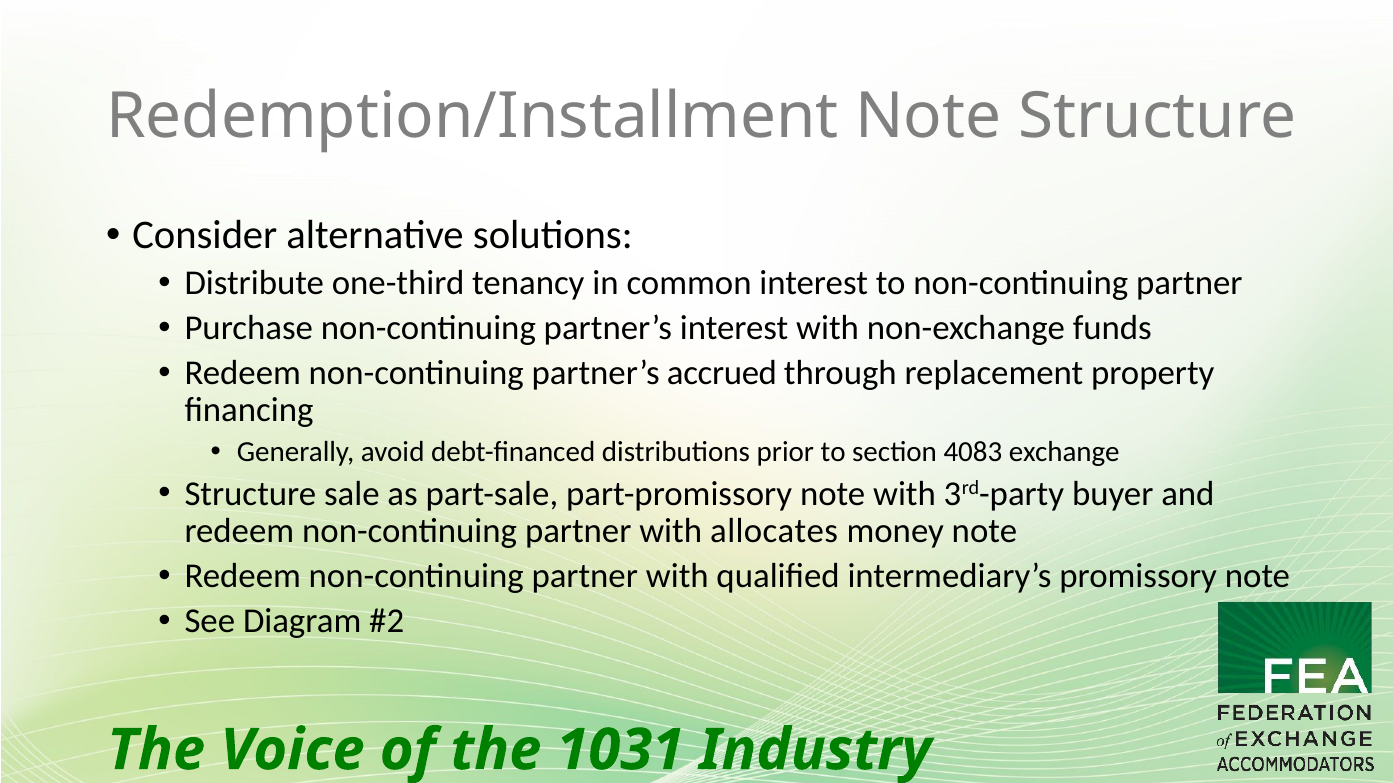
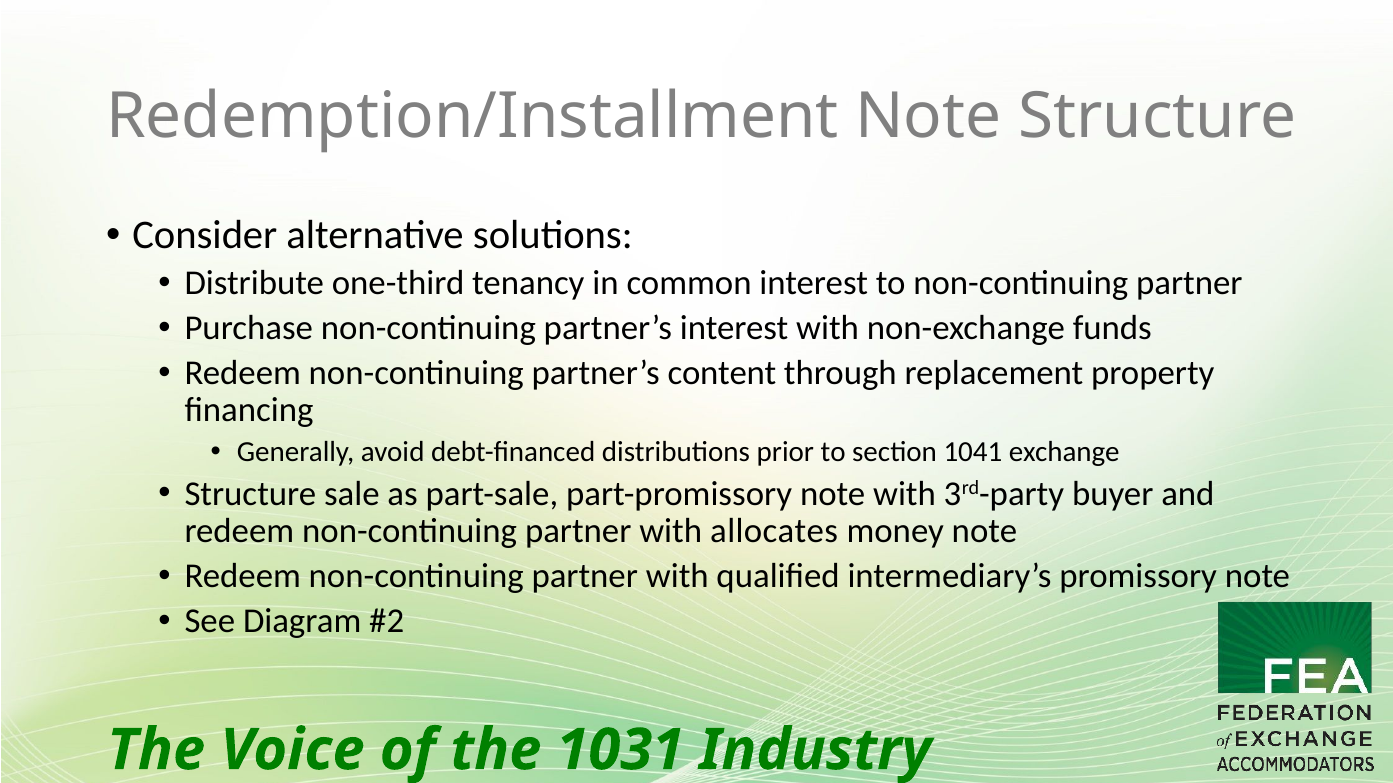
accrued: accrued -> content
4083: 4083 -> 1041
